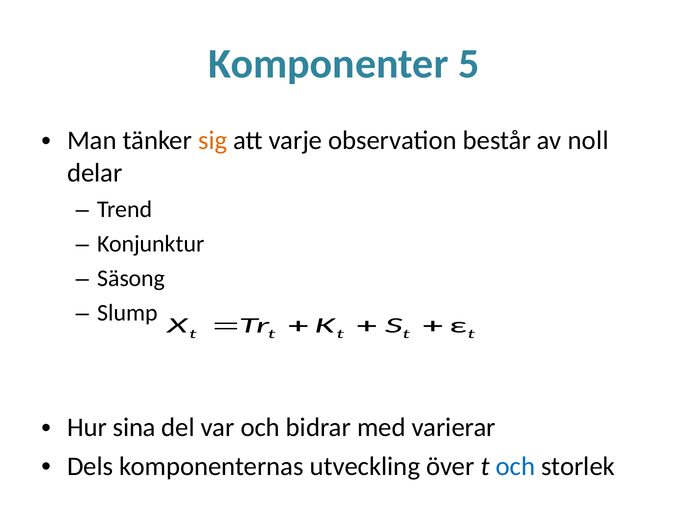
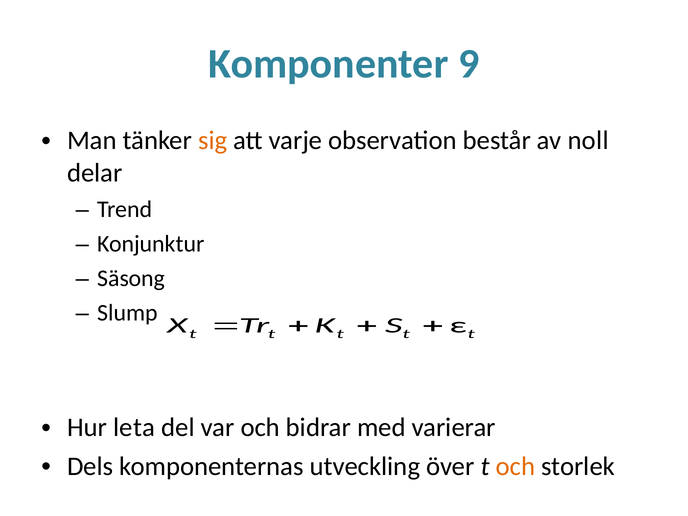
5: 5 -> 9
sina: sina -> leta
och at (515, 466) colour: blue -> orange
